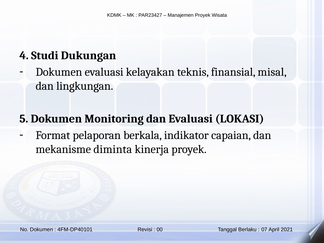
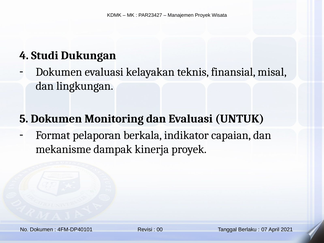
LOKASI: LOKASI -> UNTUK
diminta: diminta -> dampak
